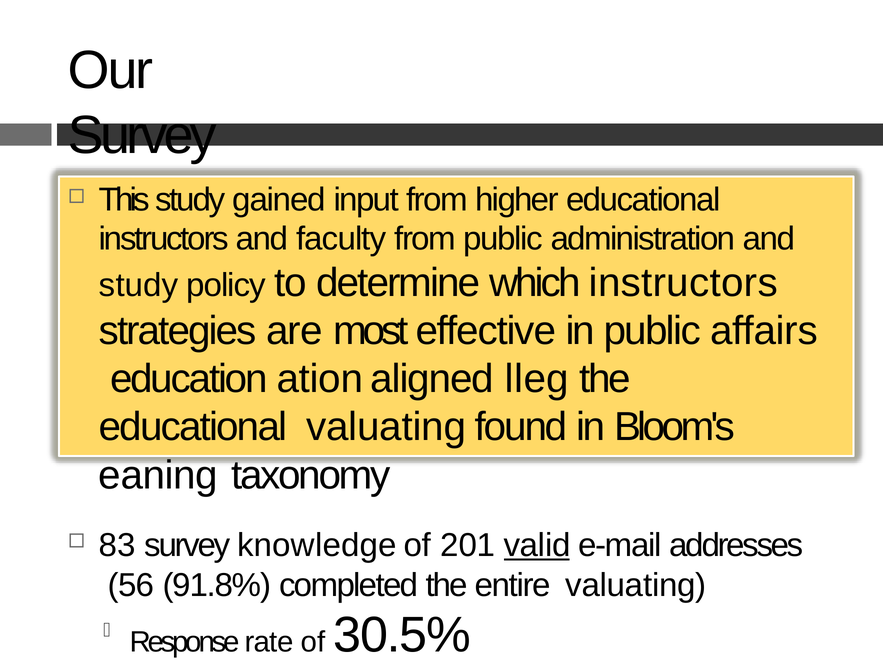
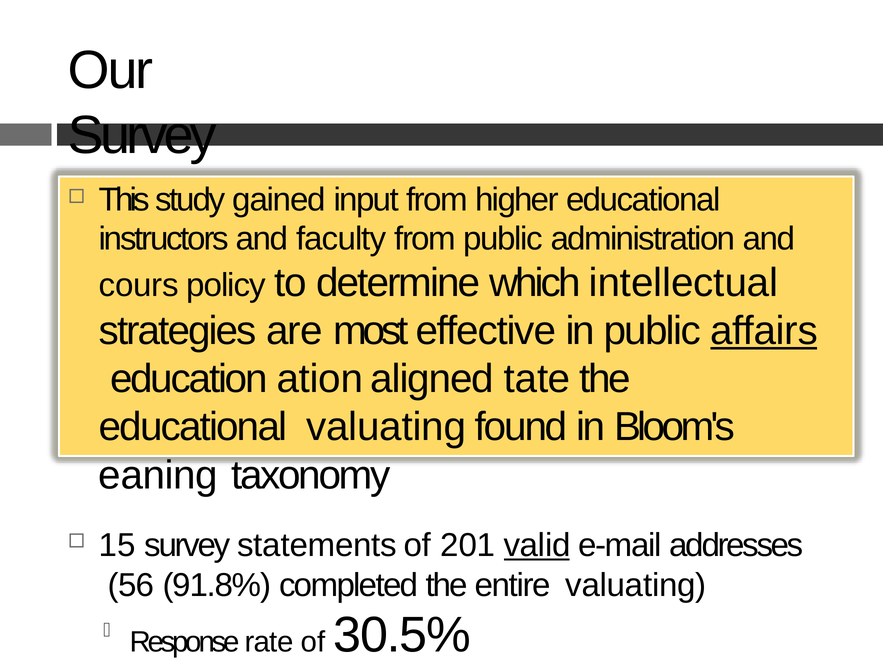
study at (139, 285): study -> cours
which instructors: instructors -> intellectual
affairs underline: none -> present
lleg: lleg -> tate
83: 83 -> 15
knowledge: knowledge -> statements
